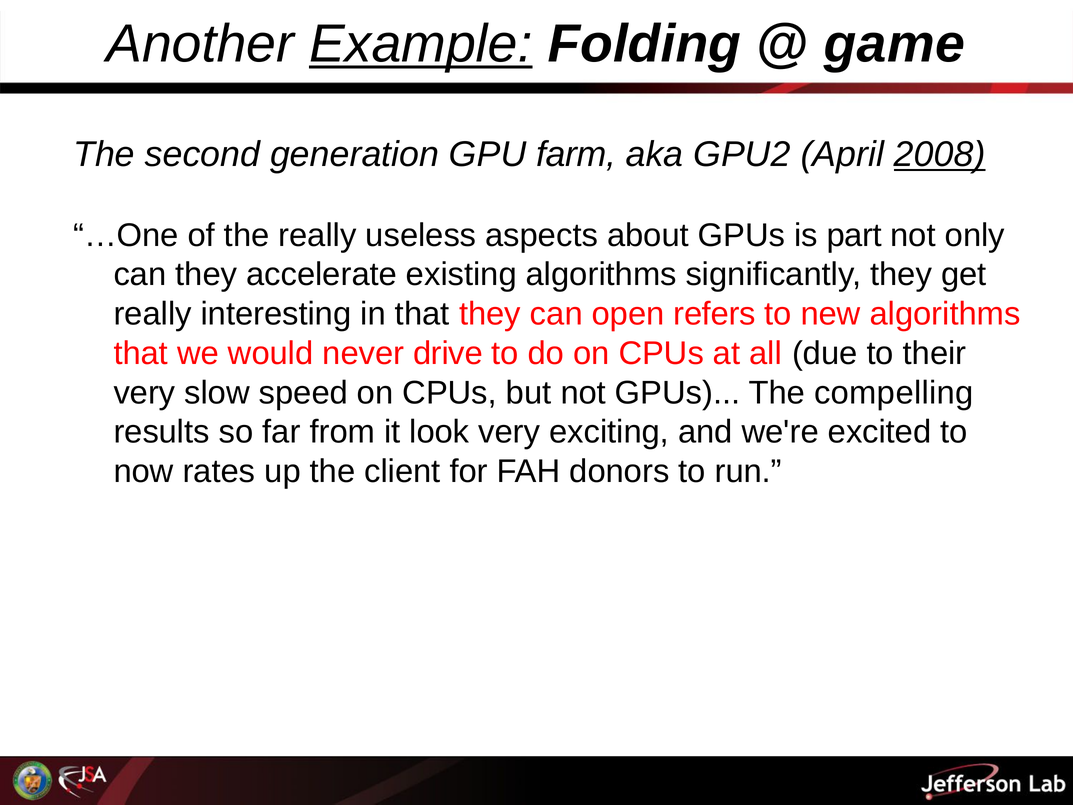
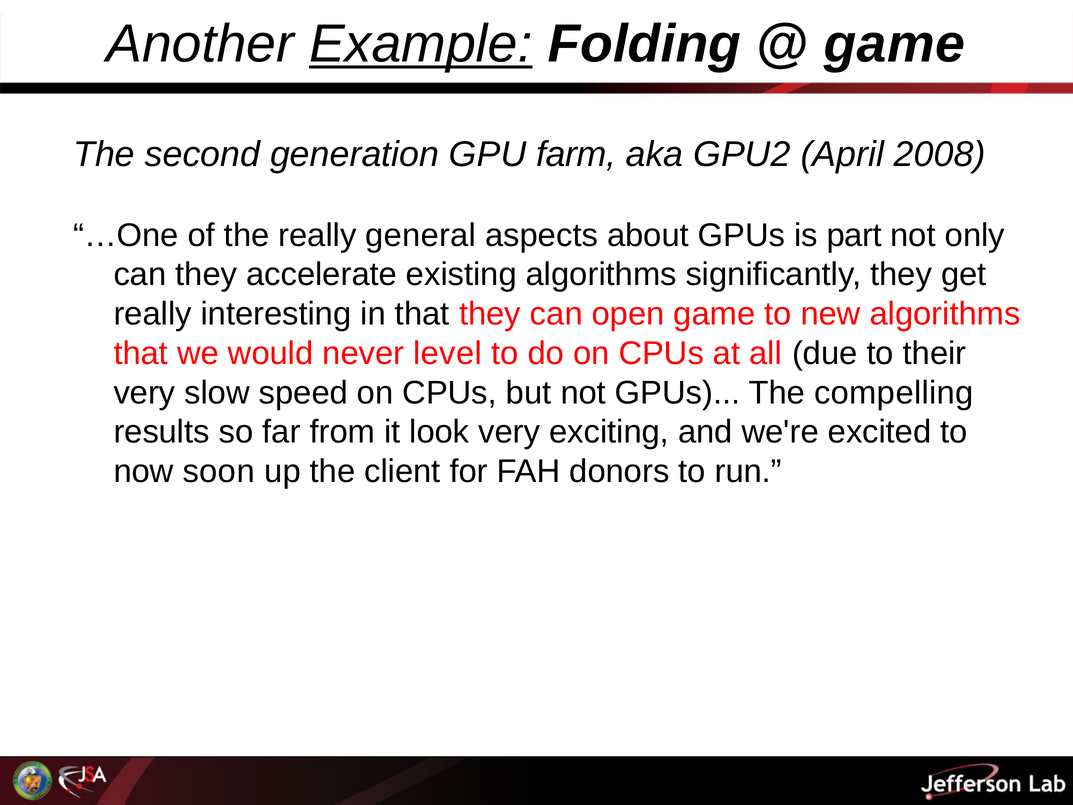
2008 underline: present -> none
useless: useless -> general
open refers: refers -> game
drive: drive -> level
rates: rates -> soon
